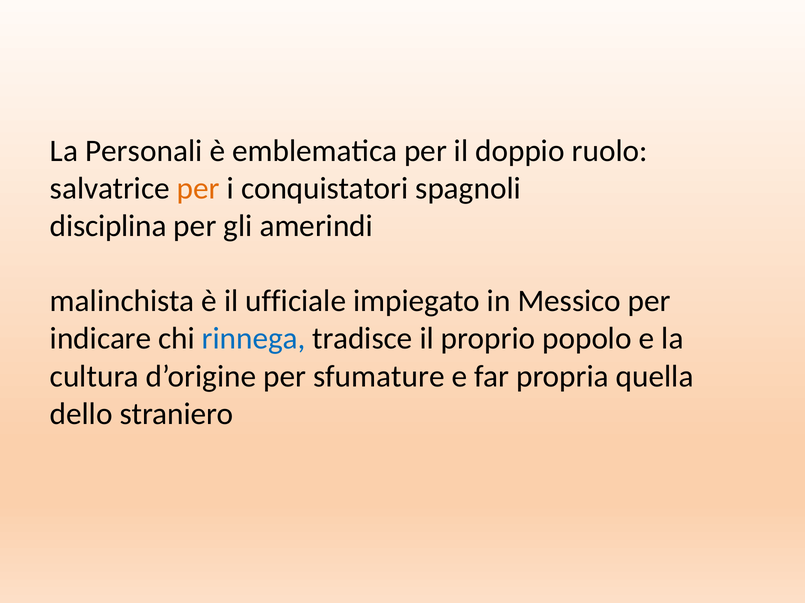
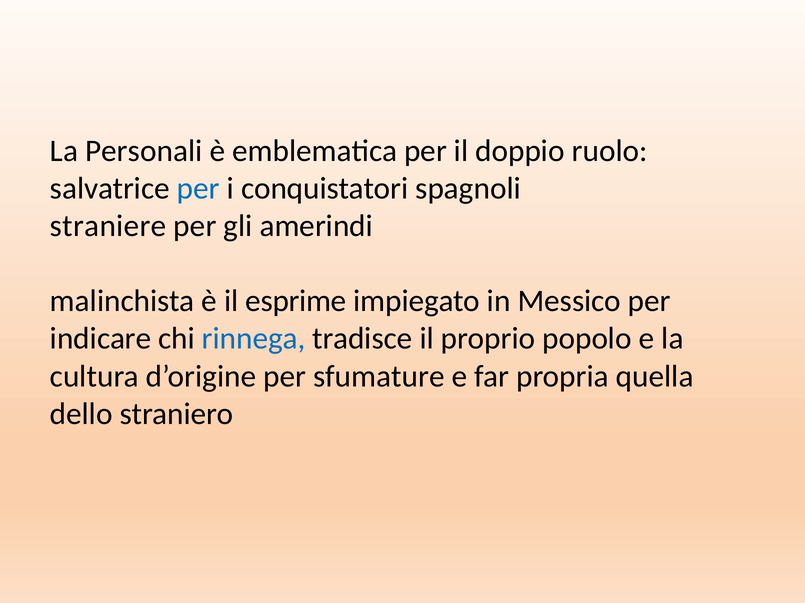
per at (198, 189) colour: orange -> blue
disciplina: disciplina -> straniere
ufficiale: ufficiale -> esprime
